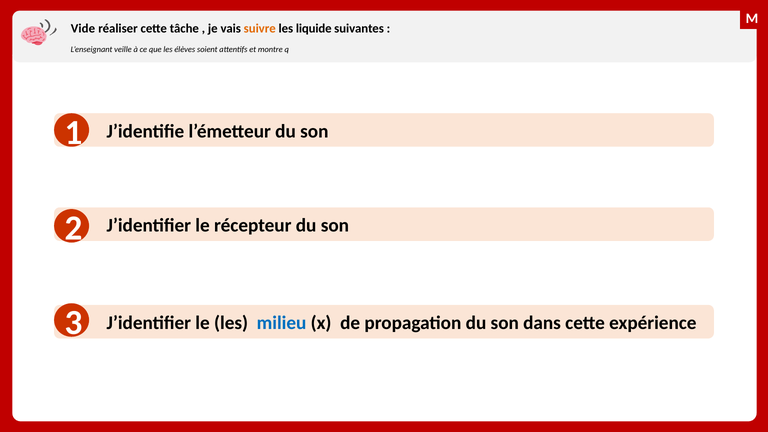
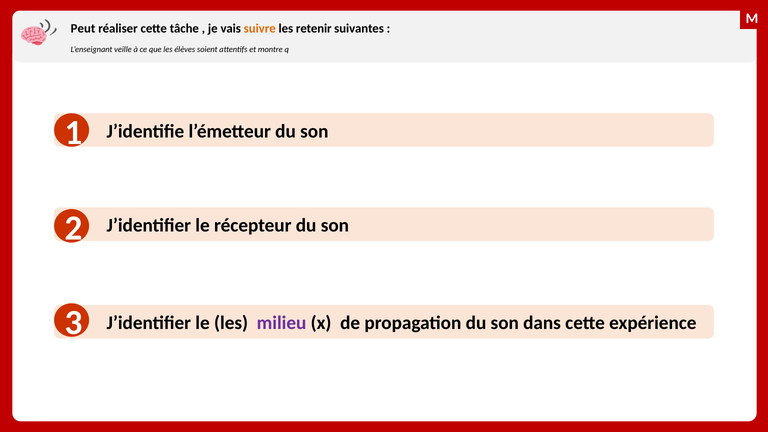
Vide: Vide -> Peut
liquide: liquide -> retenir
milieu colour: blue -> purple
